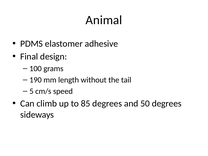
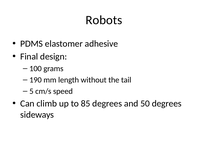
Animal: Animal -> Robots
